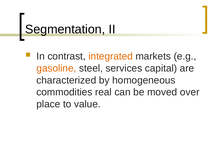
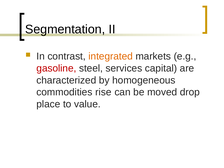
gasoline colour: orange -> red
real: real -> rise
over: over -> drop
